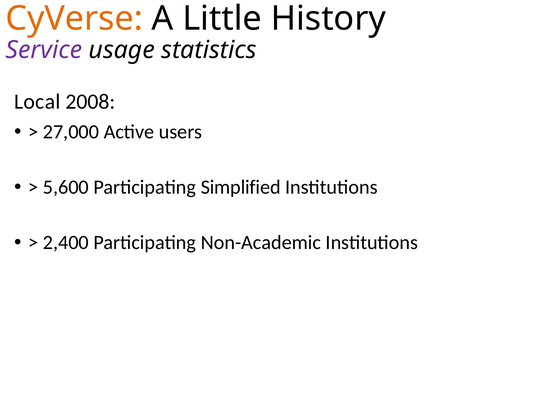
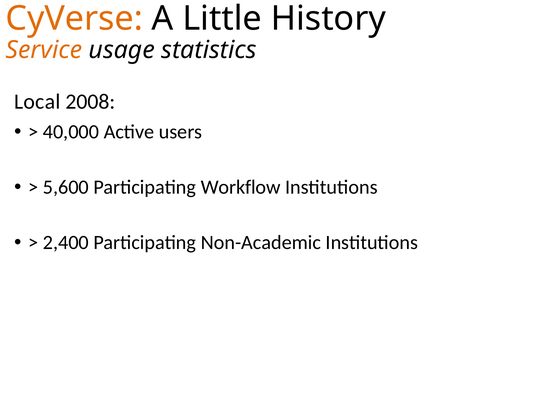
Service colour: purple -> orange
27,000: 27,000 -> 40,000
Simplified: Simplified -> Workflow
